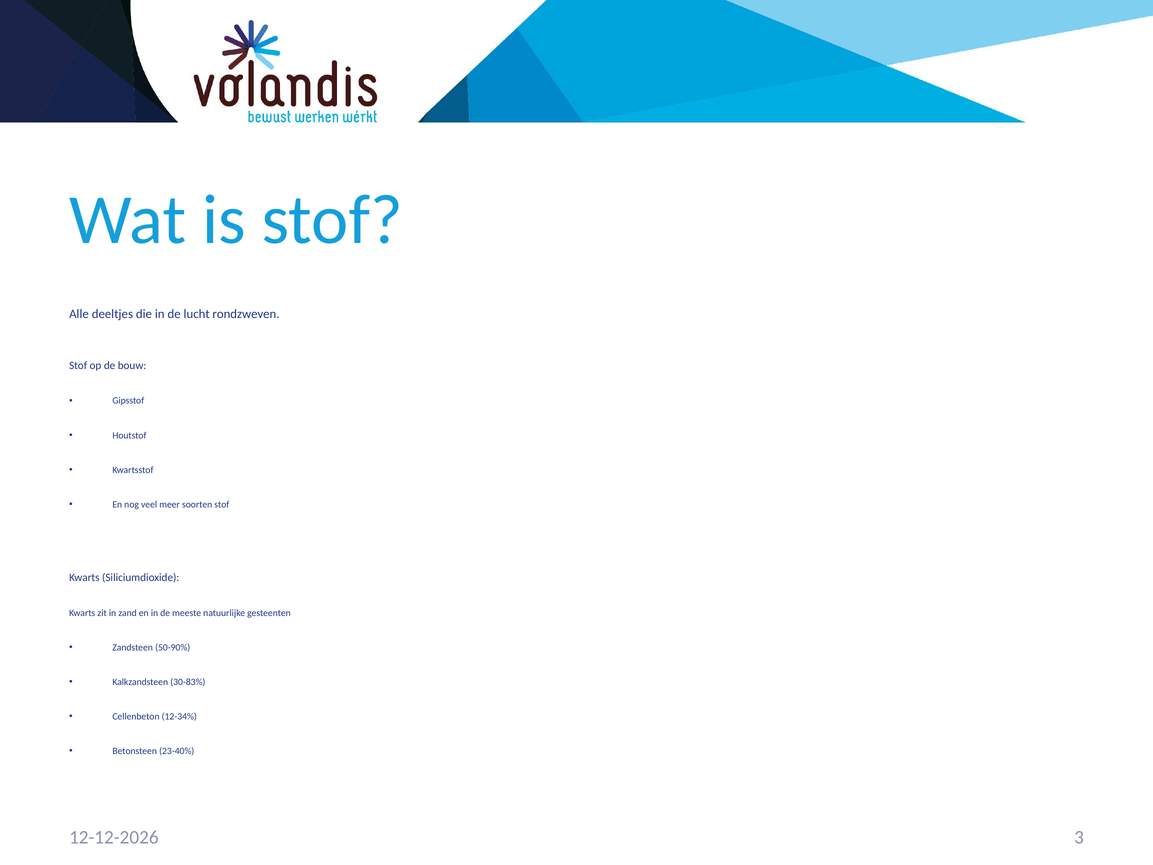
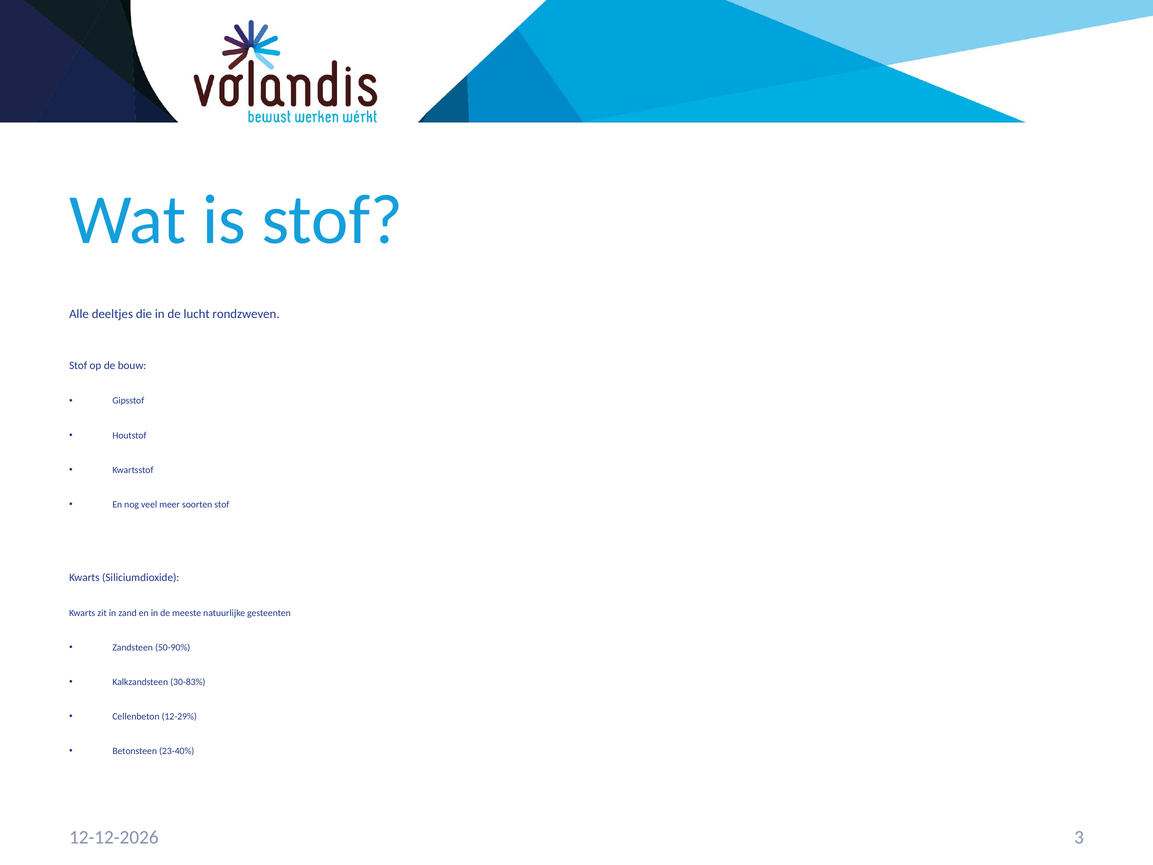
12-34%: 12-34% -> 12-29%
